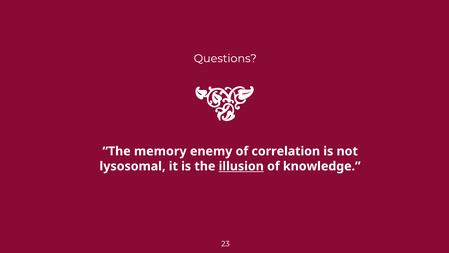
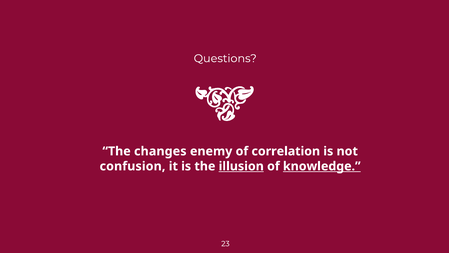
memory: memory -> changes
lysosomal: lysosomal -> confusion
knowledge underline: none -> present
